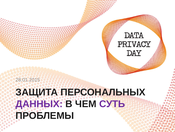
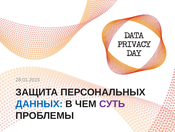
ДАННЫХ colour: purple -> blue
